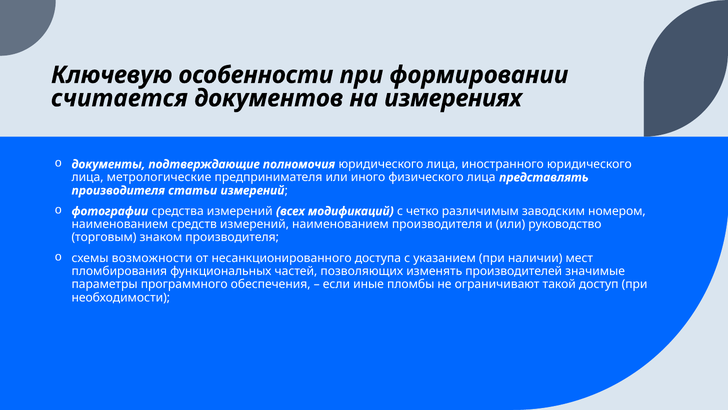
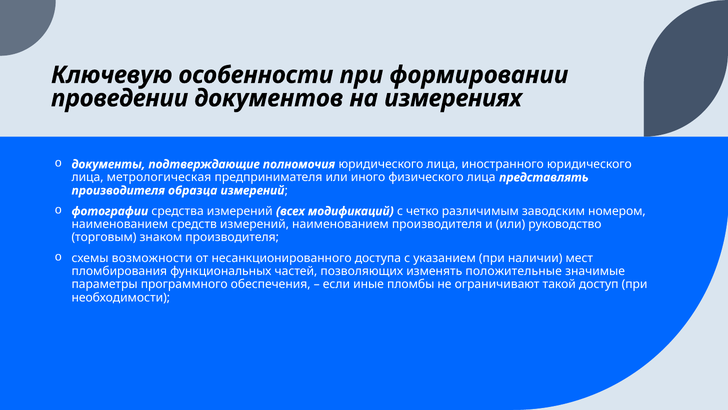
считается: считается -> проведении
метрологические: метрологические -> метрологическая
статьи: статьи -> образца
производителей: производителей -> положительные
